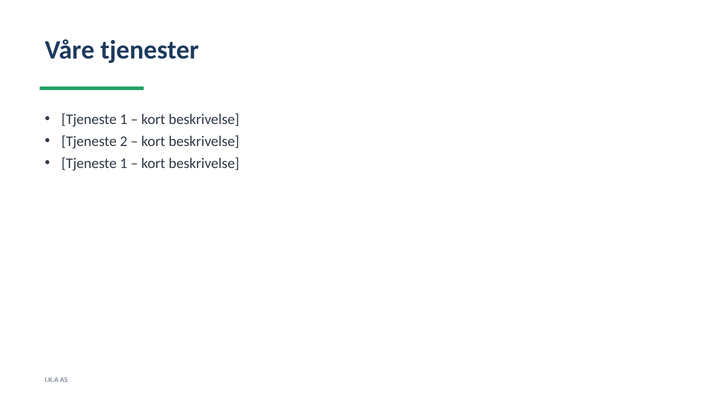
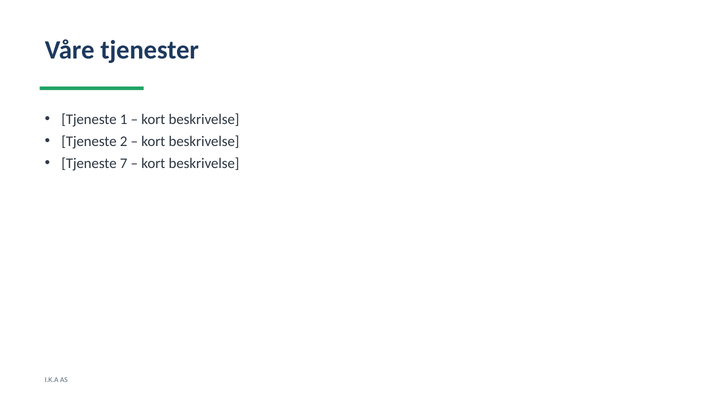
1 at (124, 163): 1 -> 7
